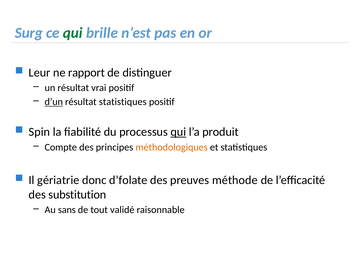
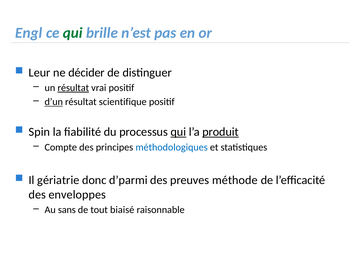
Surg: Surg -> Engl
rapport: rapport -> décider
résultat at (73, 88) underline: none -> present
résultat statistiques: statistiques -> scientifique
produit underline: none -> present
méthodologiques colour: orange -> blue
d’folate: d’folate -> d’parmi
substitution: substitution -> enveloppes
validé: validé -> biaisé
